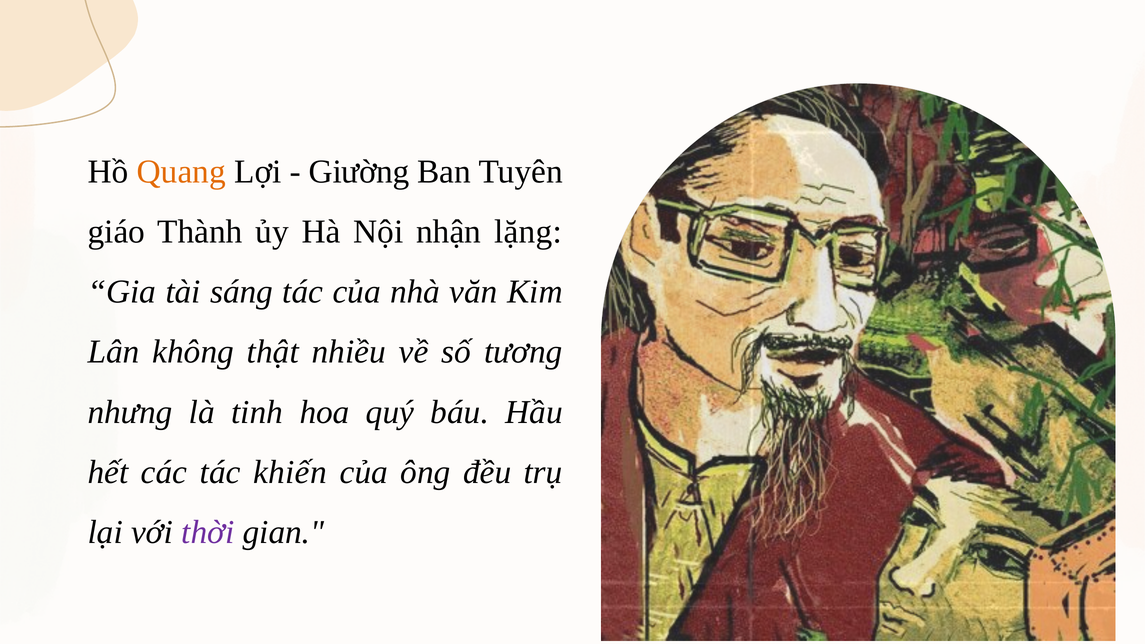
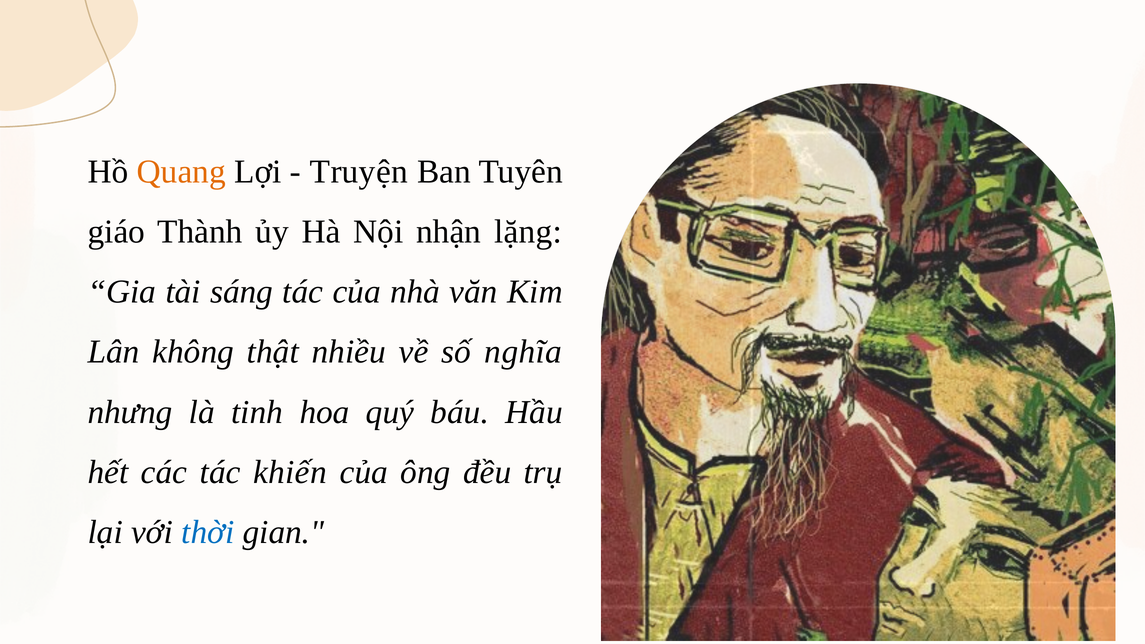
Giường: Giường -> Truyện
tương: tương -> nghĩa
thời colour: purple -> blue
